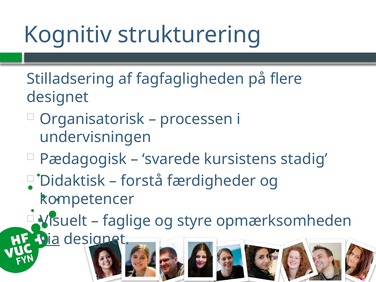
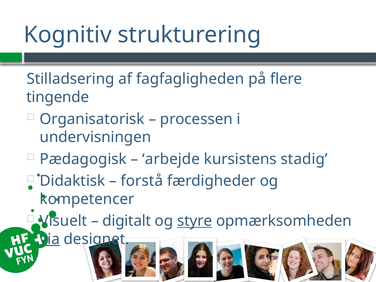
designet at (58, 97): designet -> tingende
svarede: svarede -> arbejde
faglige: faglige -> digitalt
styre underline: none -> present
